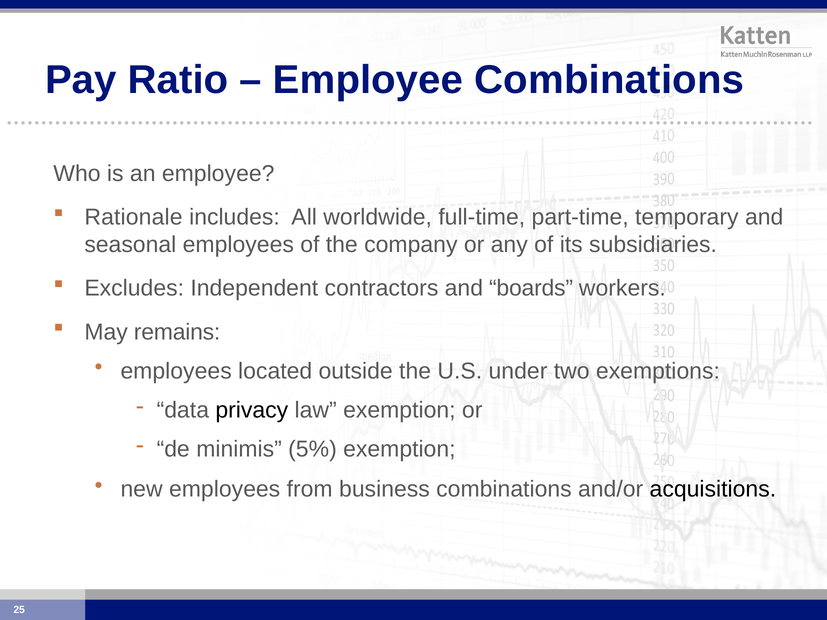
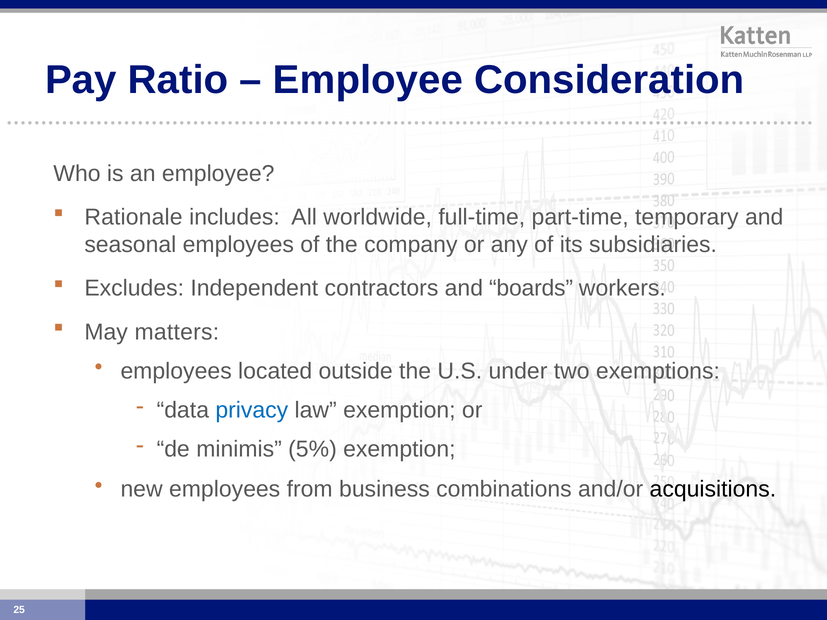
Employee Combinations: Combinations -> Consideration
remains: remains -> matters
privacy colour: black -> blue
